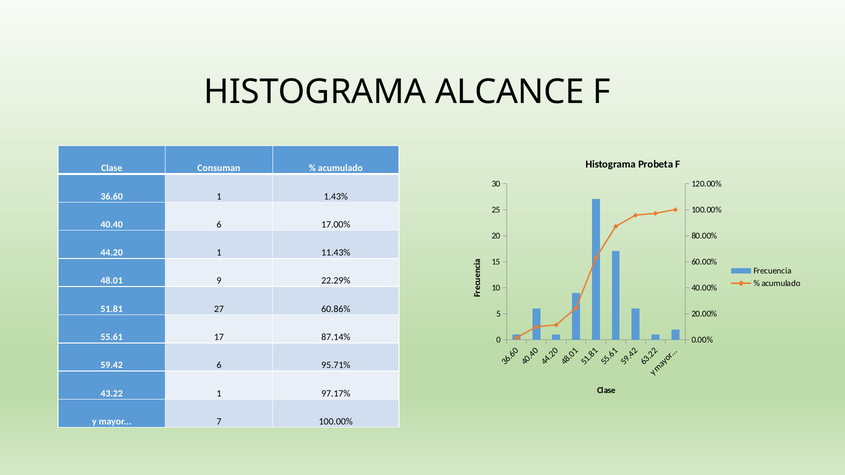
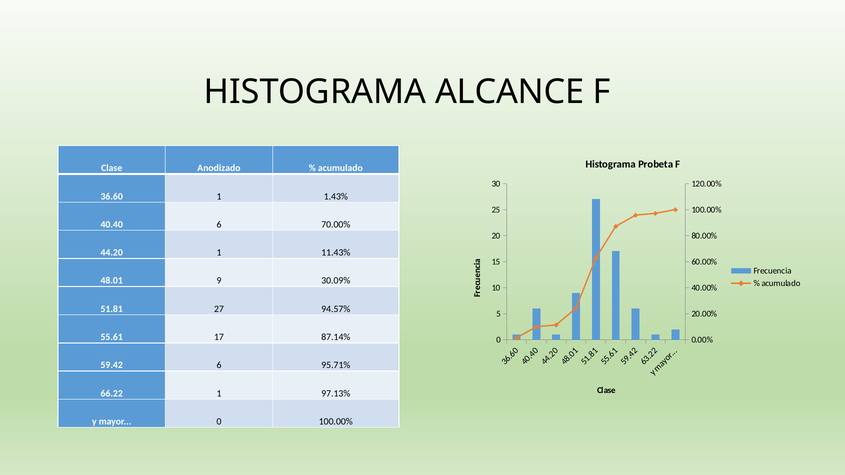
Consuman: Consuman -> Anodizado
17.00%: 17.00% -> 70.00%
22.29%: 22.29% -> 30.09%
60.86%: 60.86% -> 94.57%
43.22: 43.22 -> 66.22
97.17%: 97.17% -> 97.13%
mayor 7: 7 -> 0
